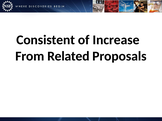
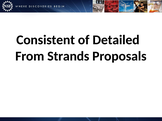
Increase: Increase -> Detailed
Related: Related -> Strands
